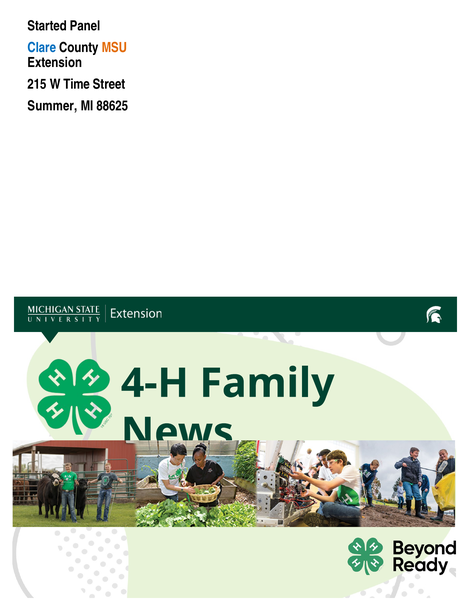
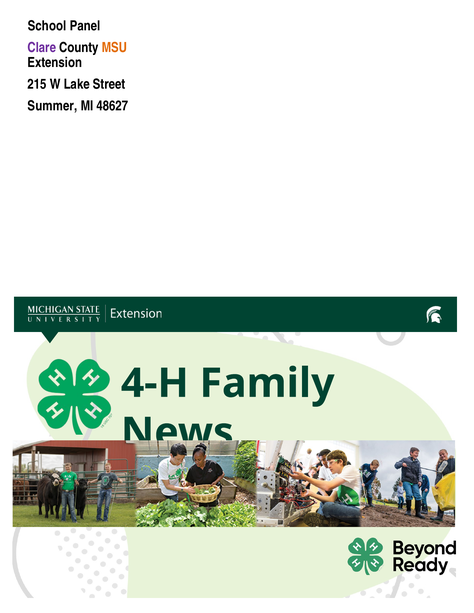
Started: Started -> School
Clare colour: blue -> purple
Time: Time -> Lake
88625: 88625 -> 48627
